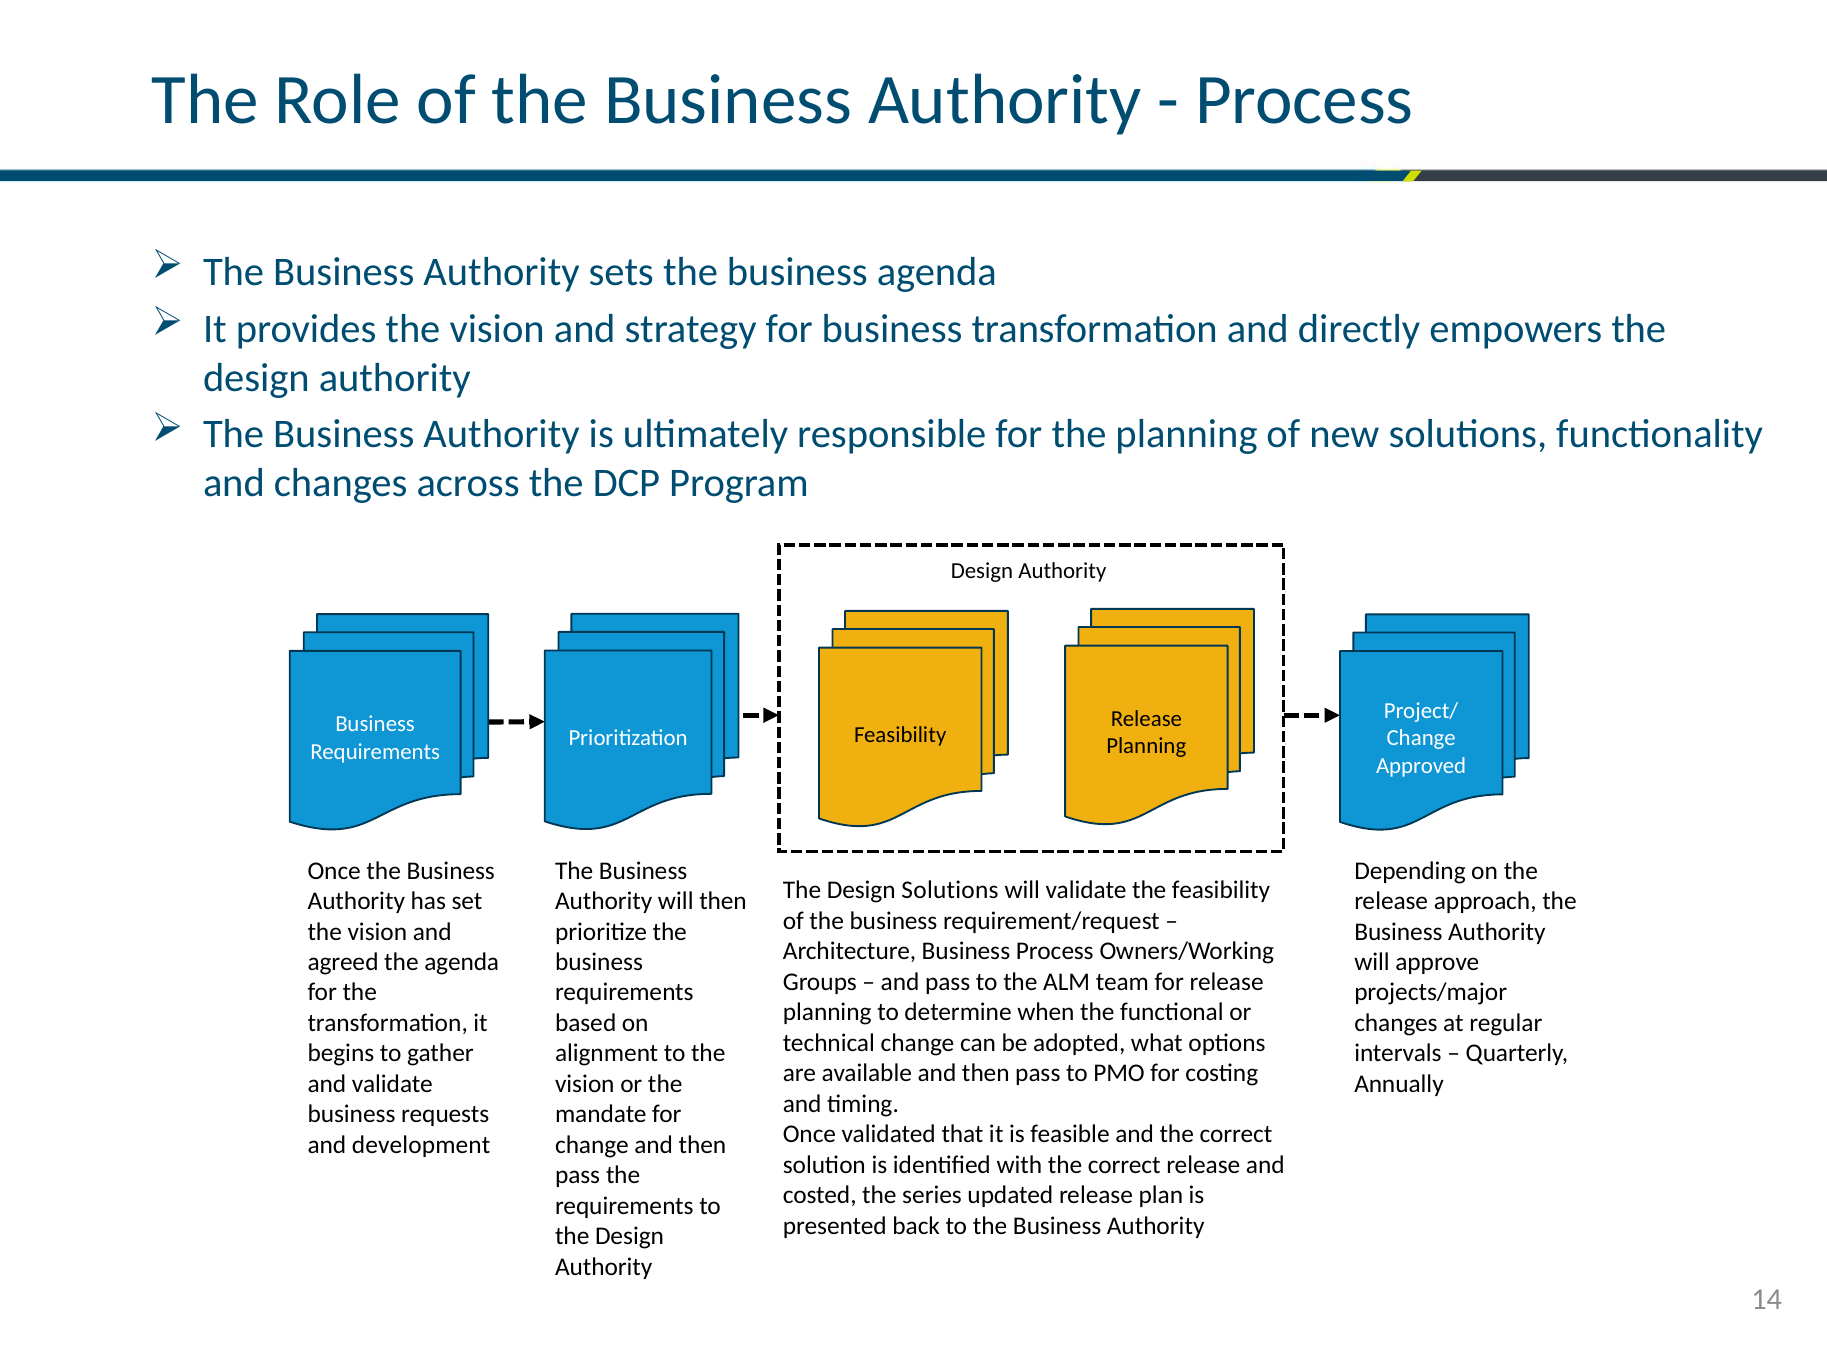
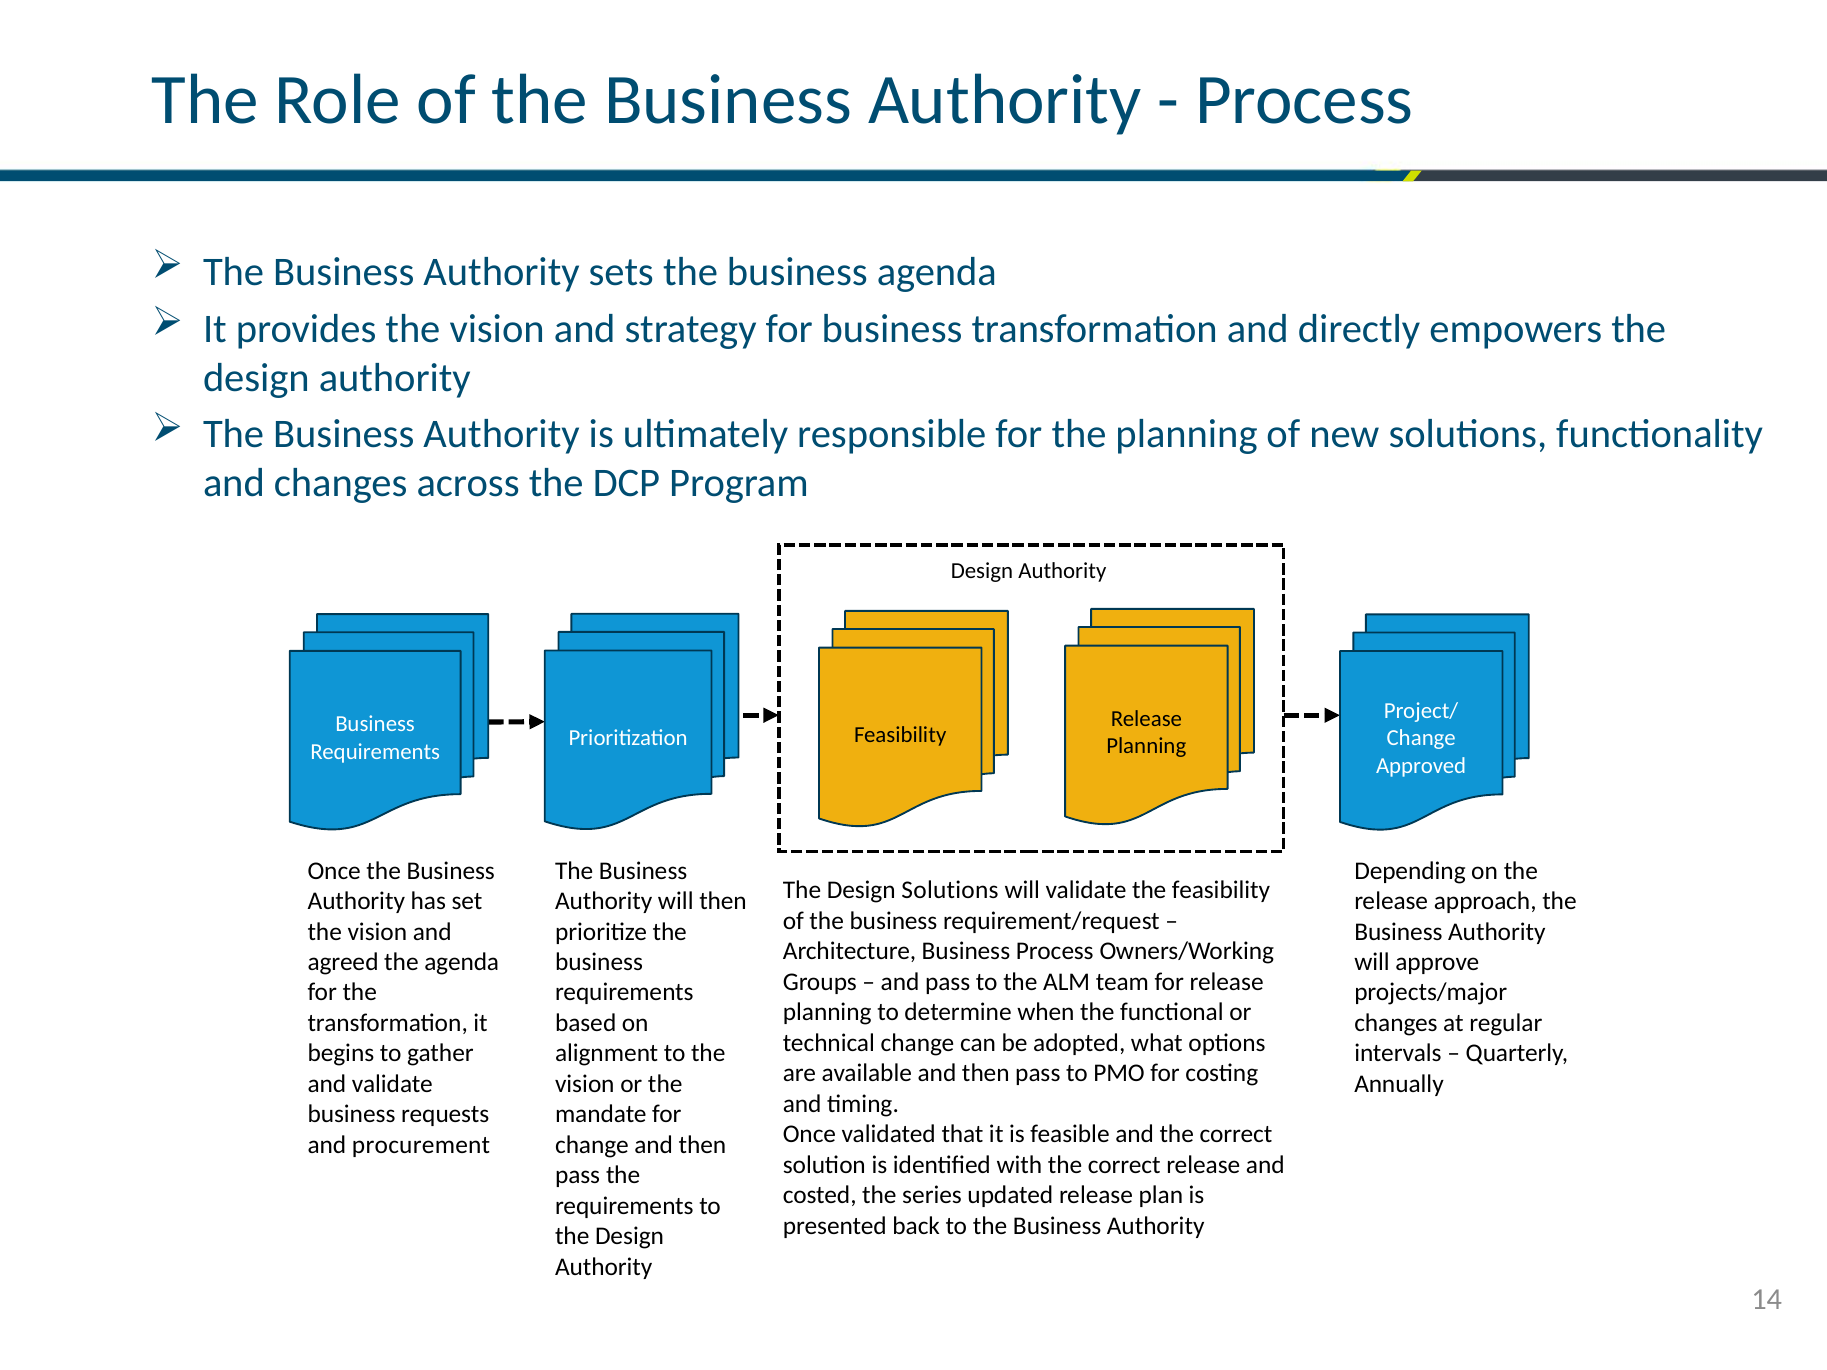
development: development -> procurement
